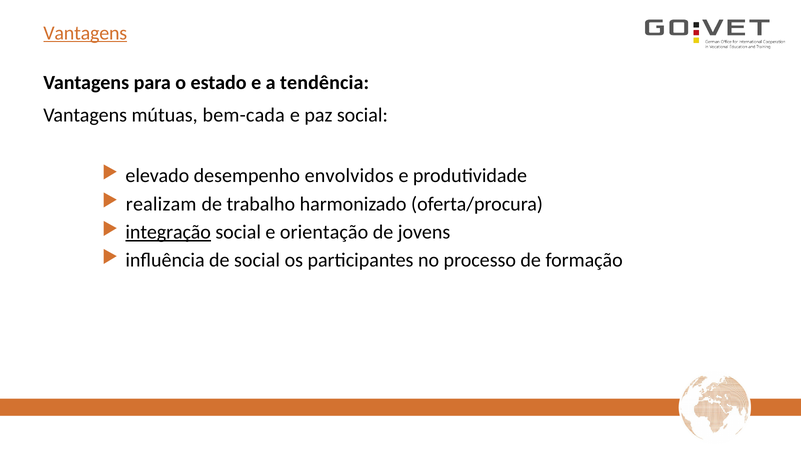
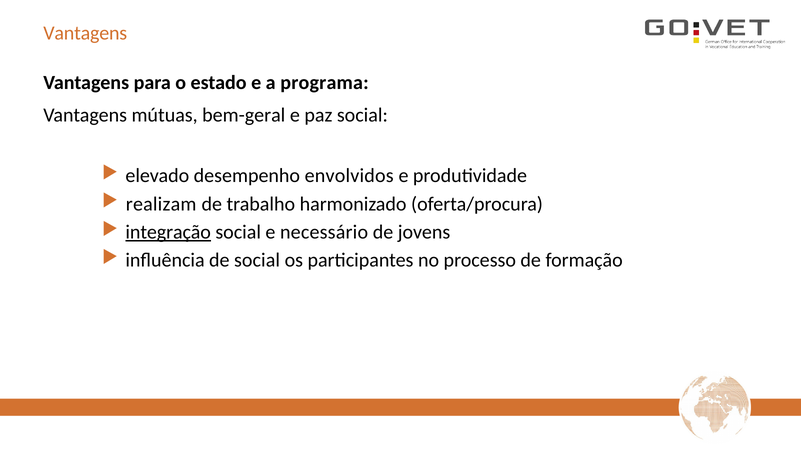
Vantagens at (85, 33) underline: present -> none
tendência: tendência -> programa
bem-cada: bem-cada -> bem-geral
orientação: orientação -> necessário
